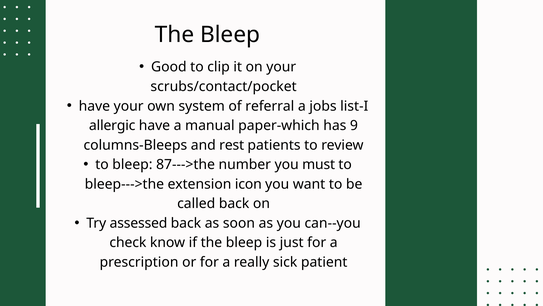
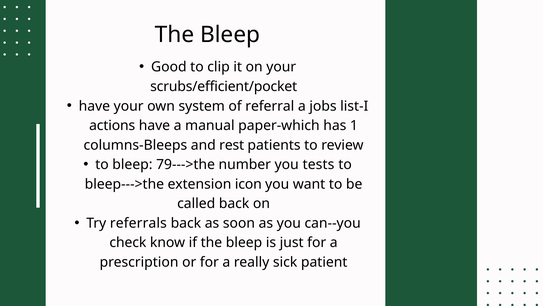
scrubs/contact/pocket: scrubs/contact/pocket -> scrubs/efficient/pocket
allergic: allergic -> actions
9: 9 -> 1
87--->the: 87--->the -> 79--->the
must: must -> tests
assessed: assessed -> referrals
